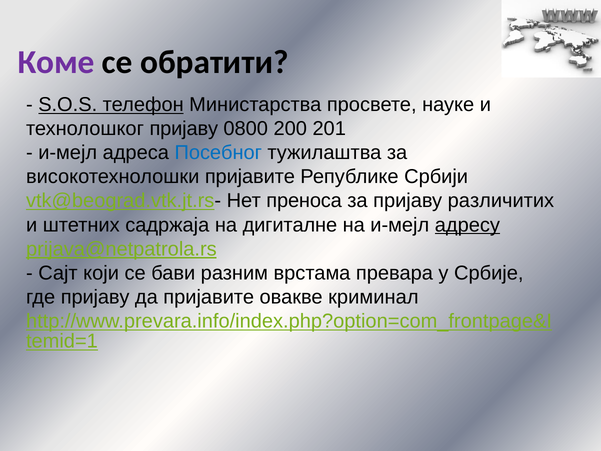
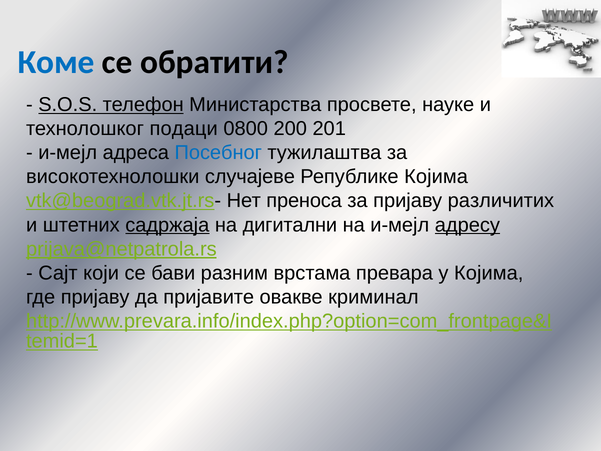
Коме colour: purple -> blue
технолошког пријаву: пријаву -> подаци
високотехнолошки пријавите: пријавите -> случајеве
Републике Србији: Србији -> Којима
садржаја underline: none -> present
дигиталне: дигиталне -> дигитални
у Србије: Србије -> Којима
